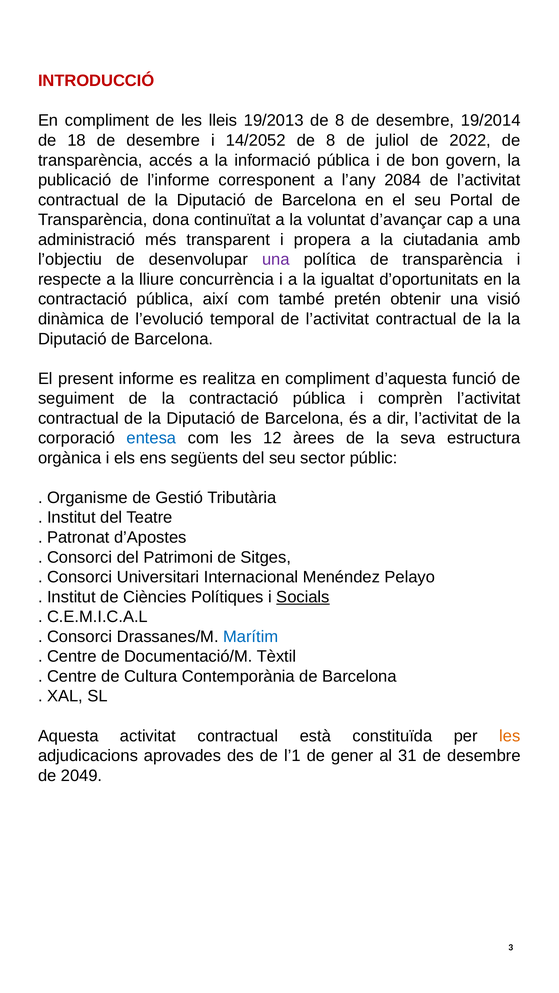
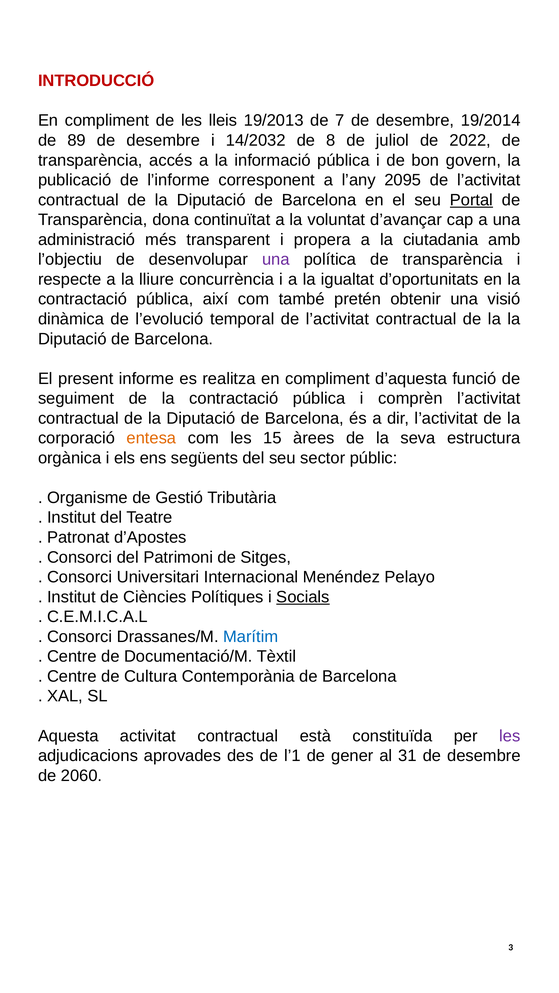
19/2013 de 8: 8 -> 7
18: 18 -> 89
14/2052: 14/2052 -> 14/2032
2084: 2084 -> 2095
Portal underline: none -> present
entesa colour: blue -> orange
12: 12 -> 15
les at (510, 736) colour: orange -> purple
2049: 2049 -> 2060
